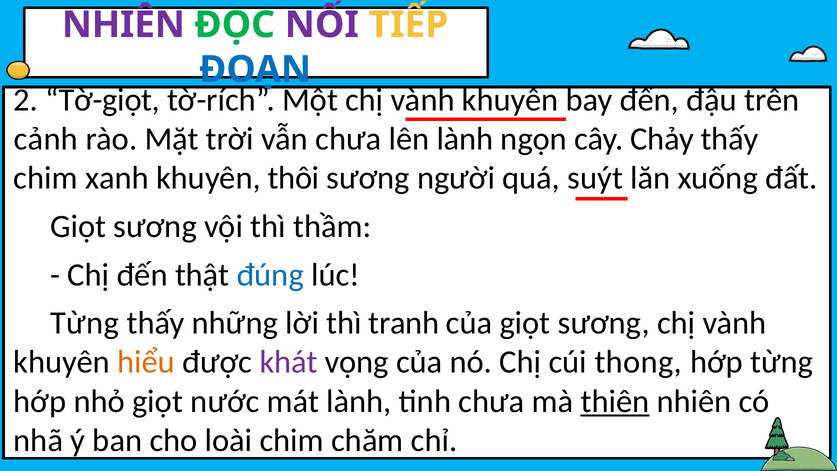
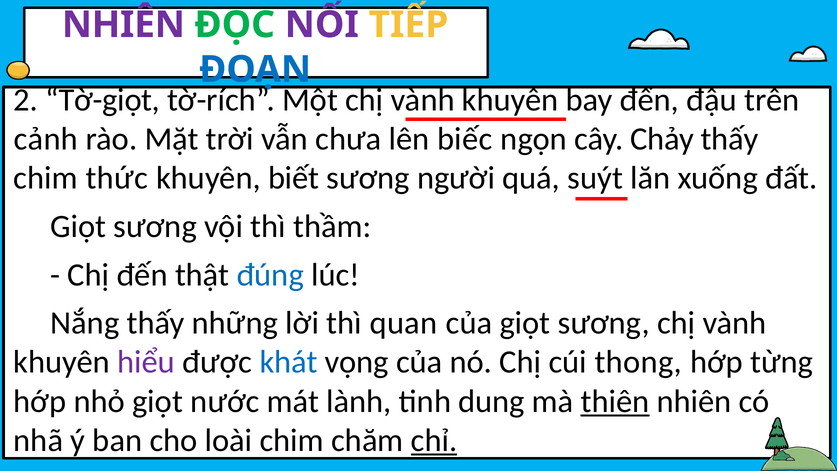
lên lành: lành -> biếc
xanh: xanh -> thức
thôi: thôi -> biết
Từng at (85, 323): Từng -> Nắng
tranh: tranh -> quan
hiểu colour: orange -> purple
khát colour: purple -> blue
tinh chưa: chưa -> dung
chỉ underline: none -> present
